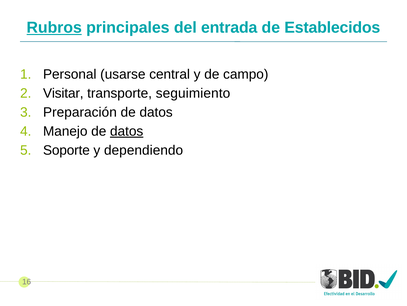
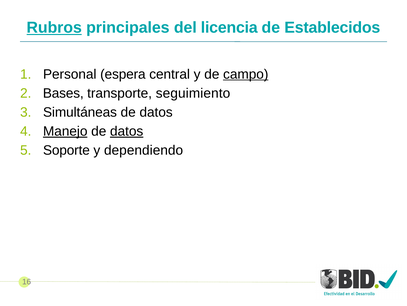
entrada: entrada -> licencia
usarse: usarse -> espera
campo underline: none -> present
Visitar: Visitar -> Bases
Preparación: Preparación -> Simultáneas
Manejo underline: none -> present
